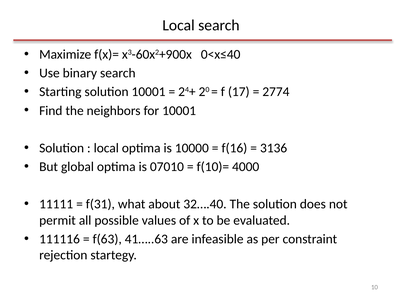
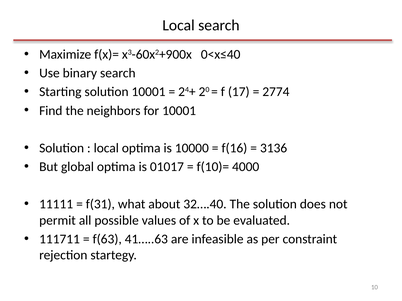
07010: 07010 -> 01017
111116: 111116 -> 111711
